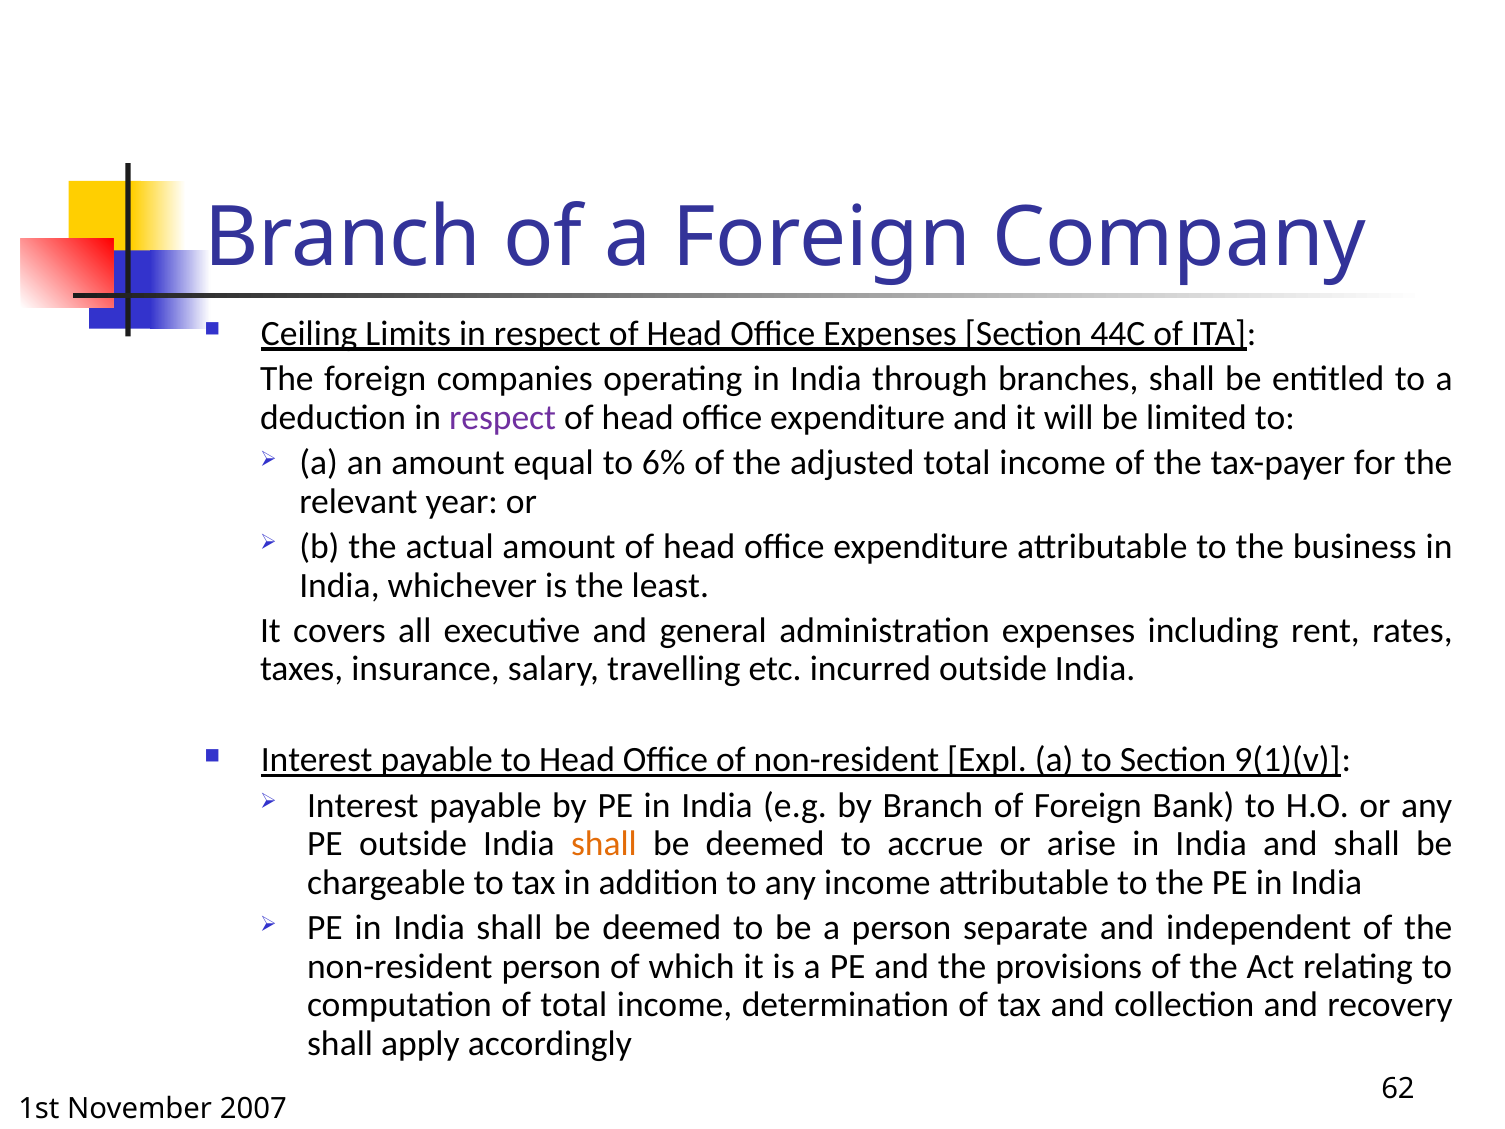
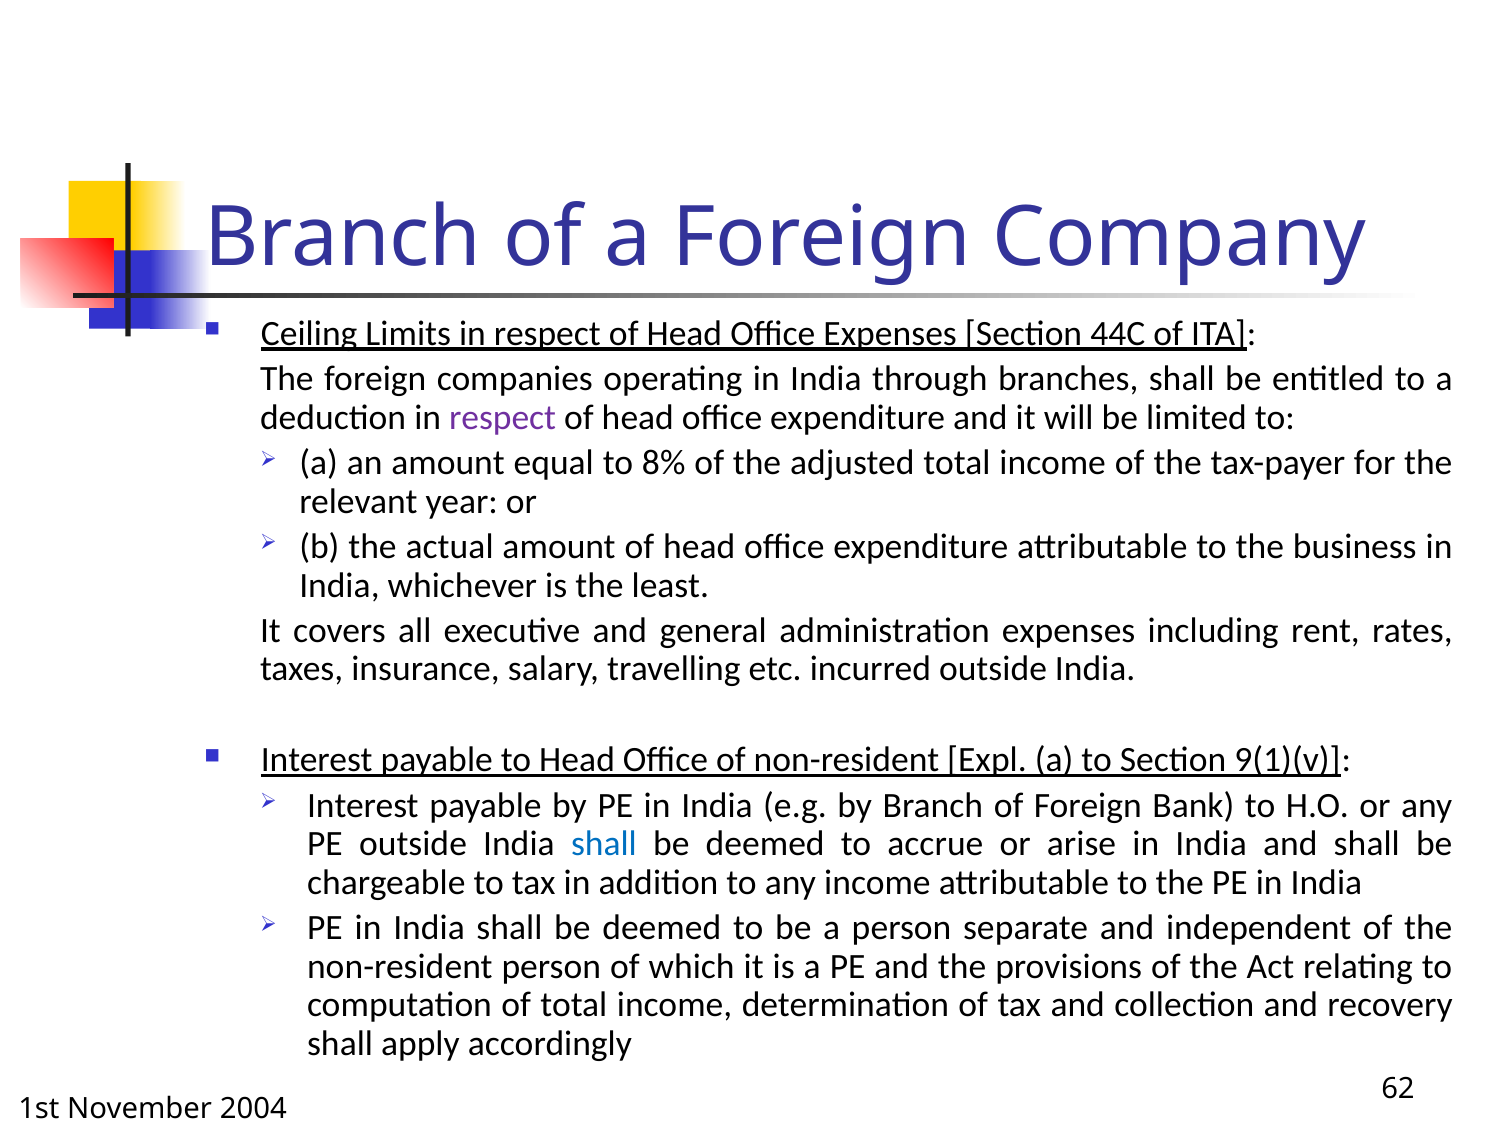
6%: 6% -> 8%
shall at (604, 844) colour: orange -> blue
2007: 2007 -> 2004
